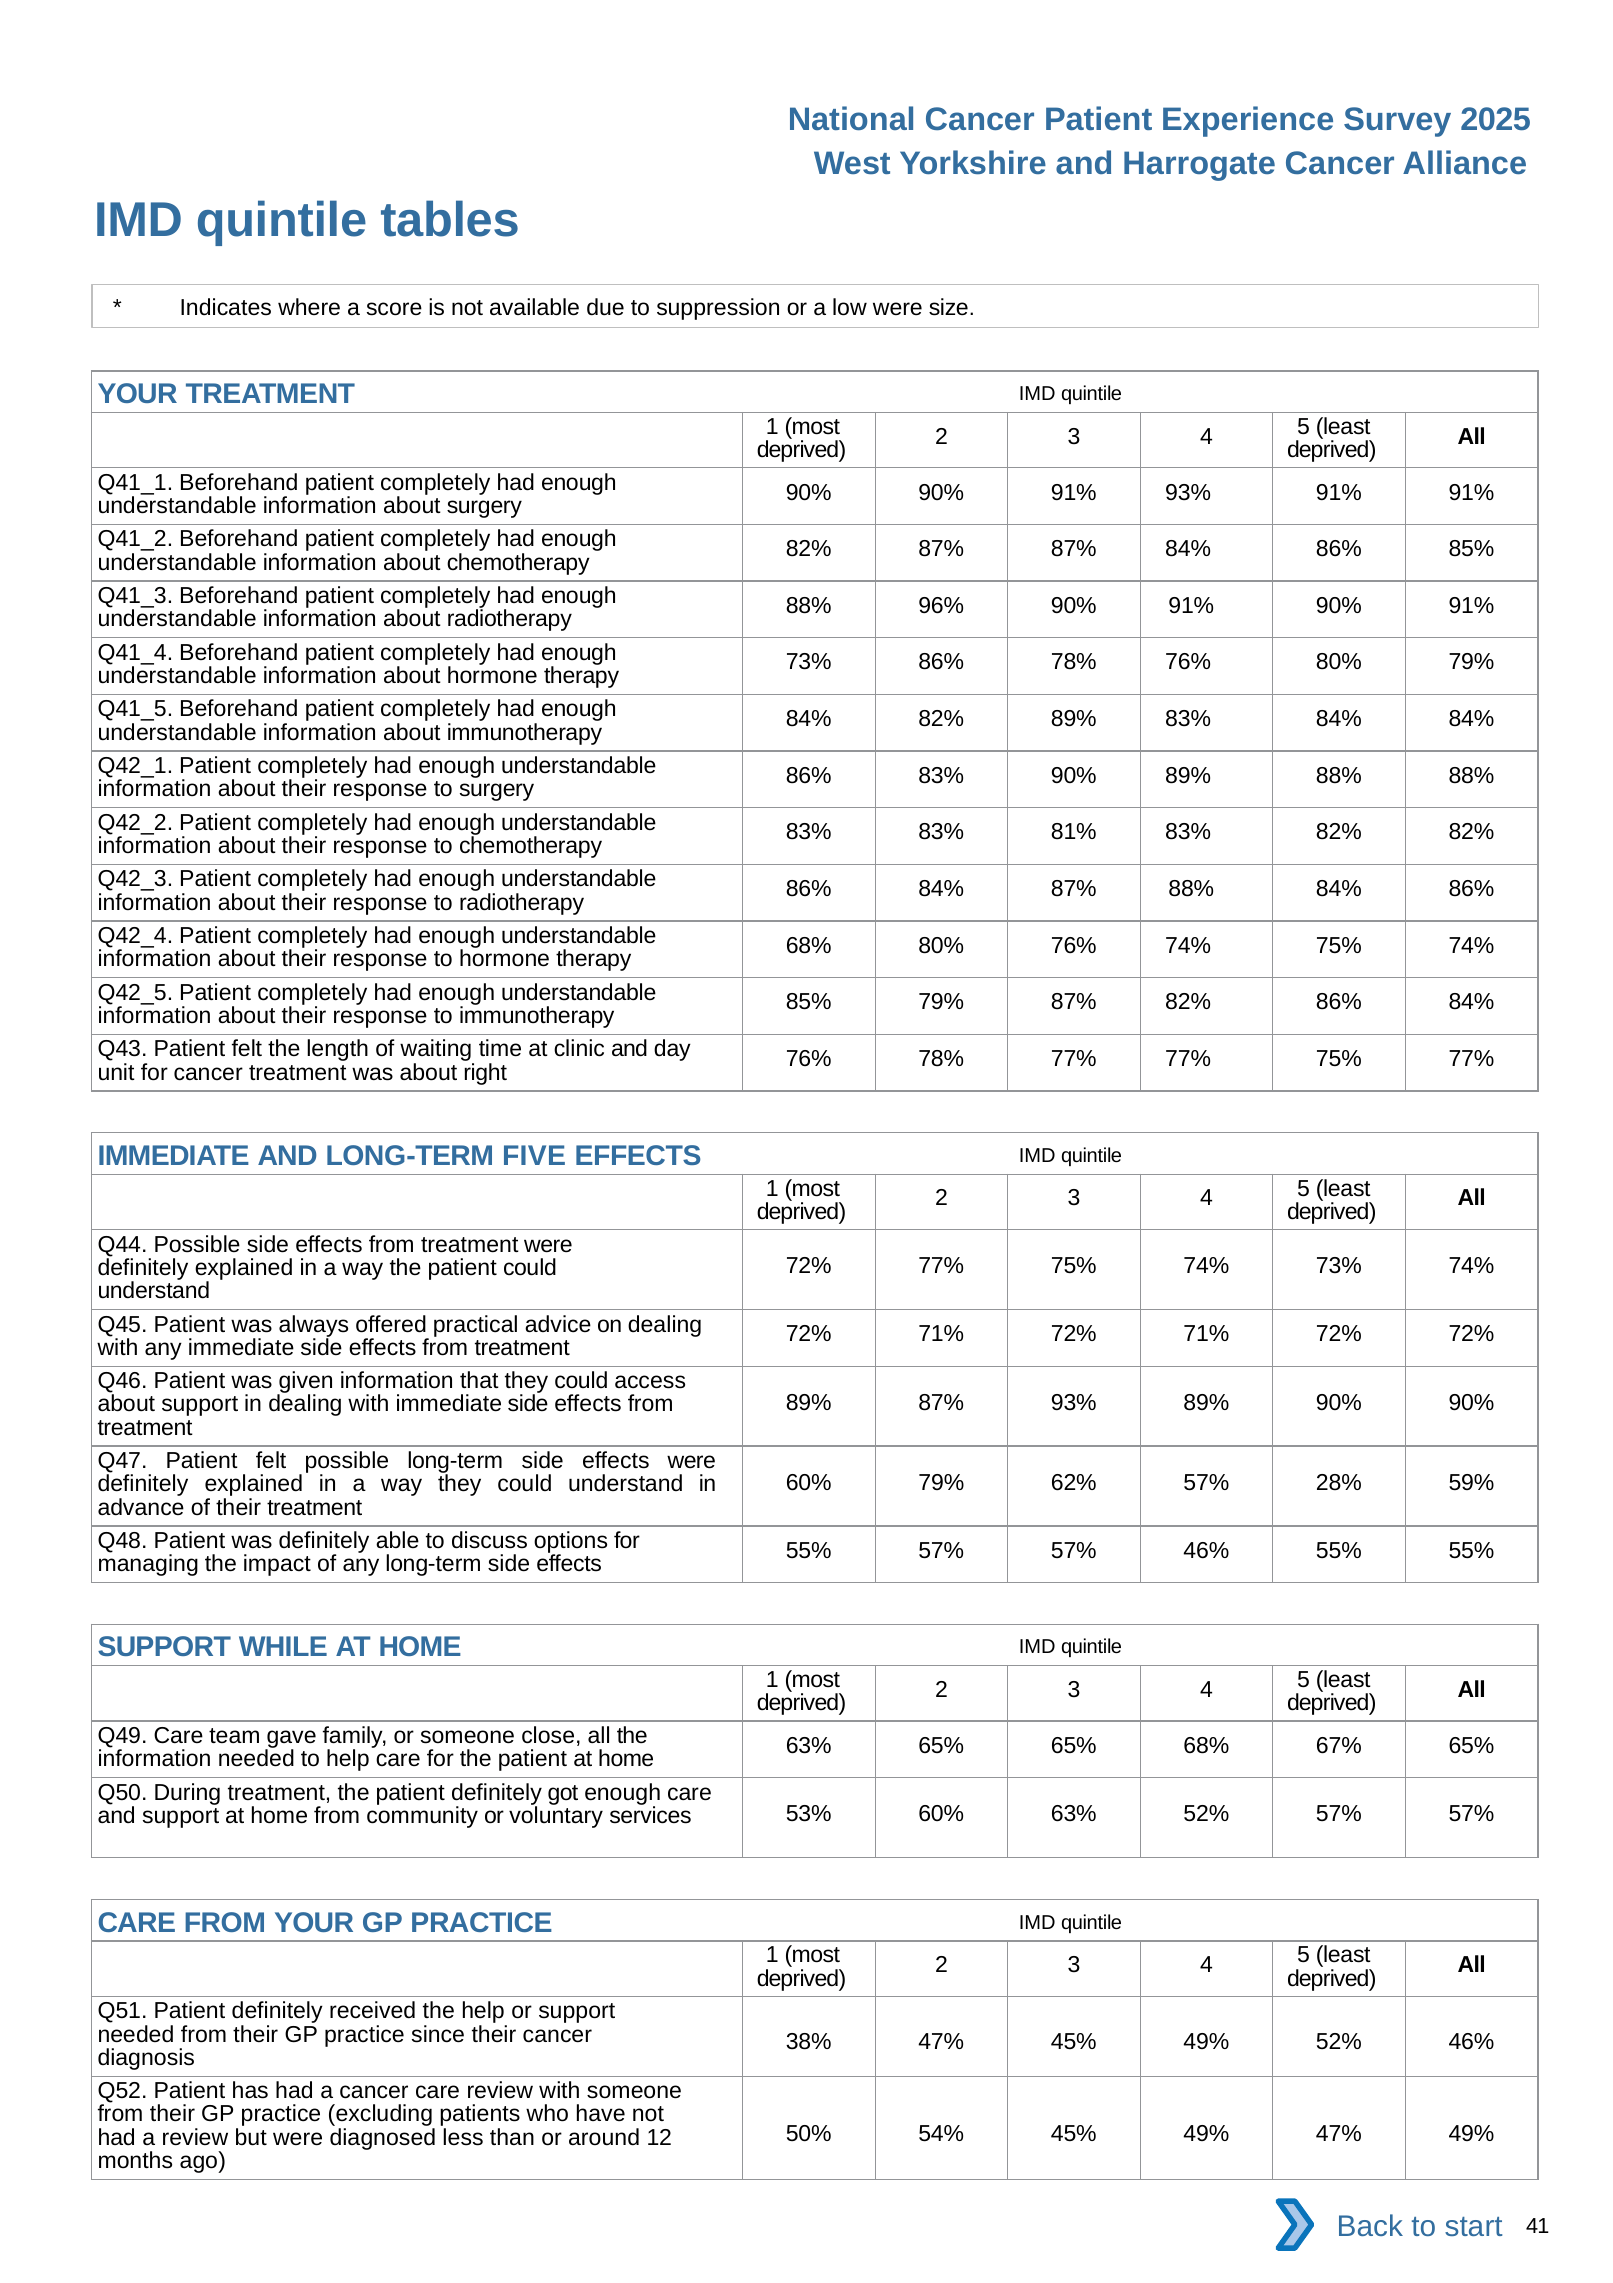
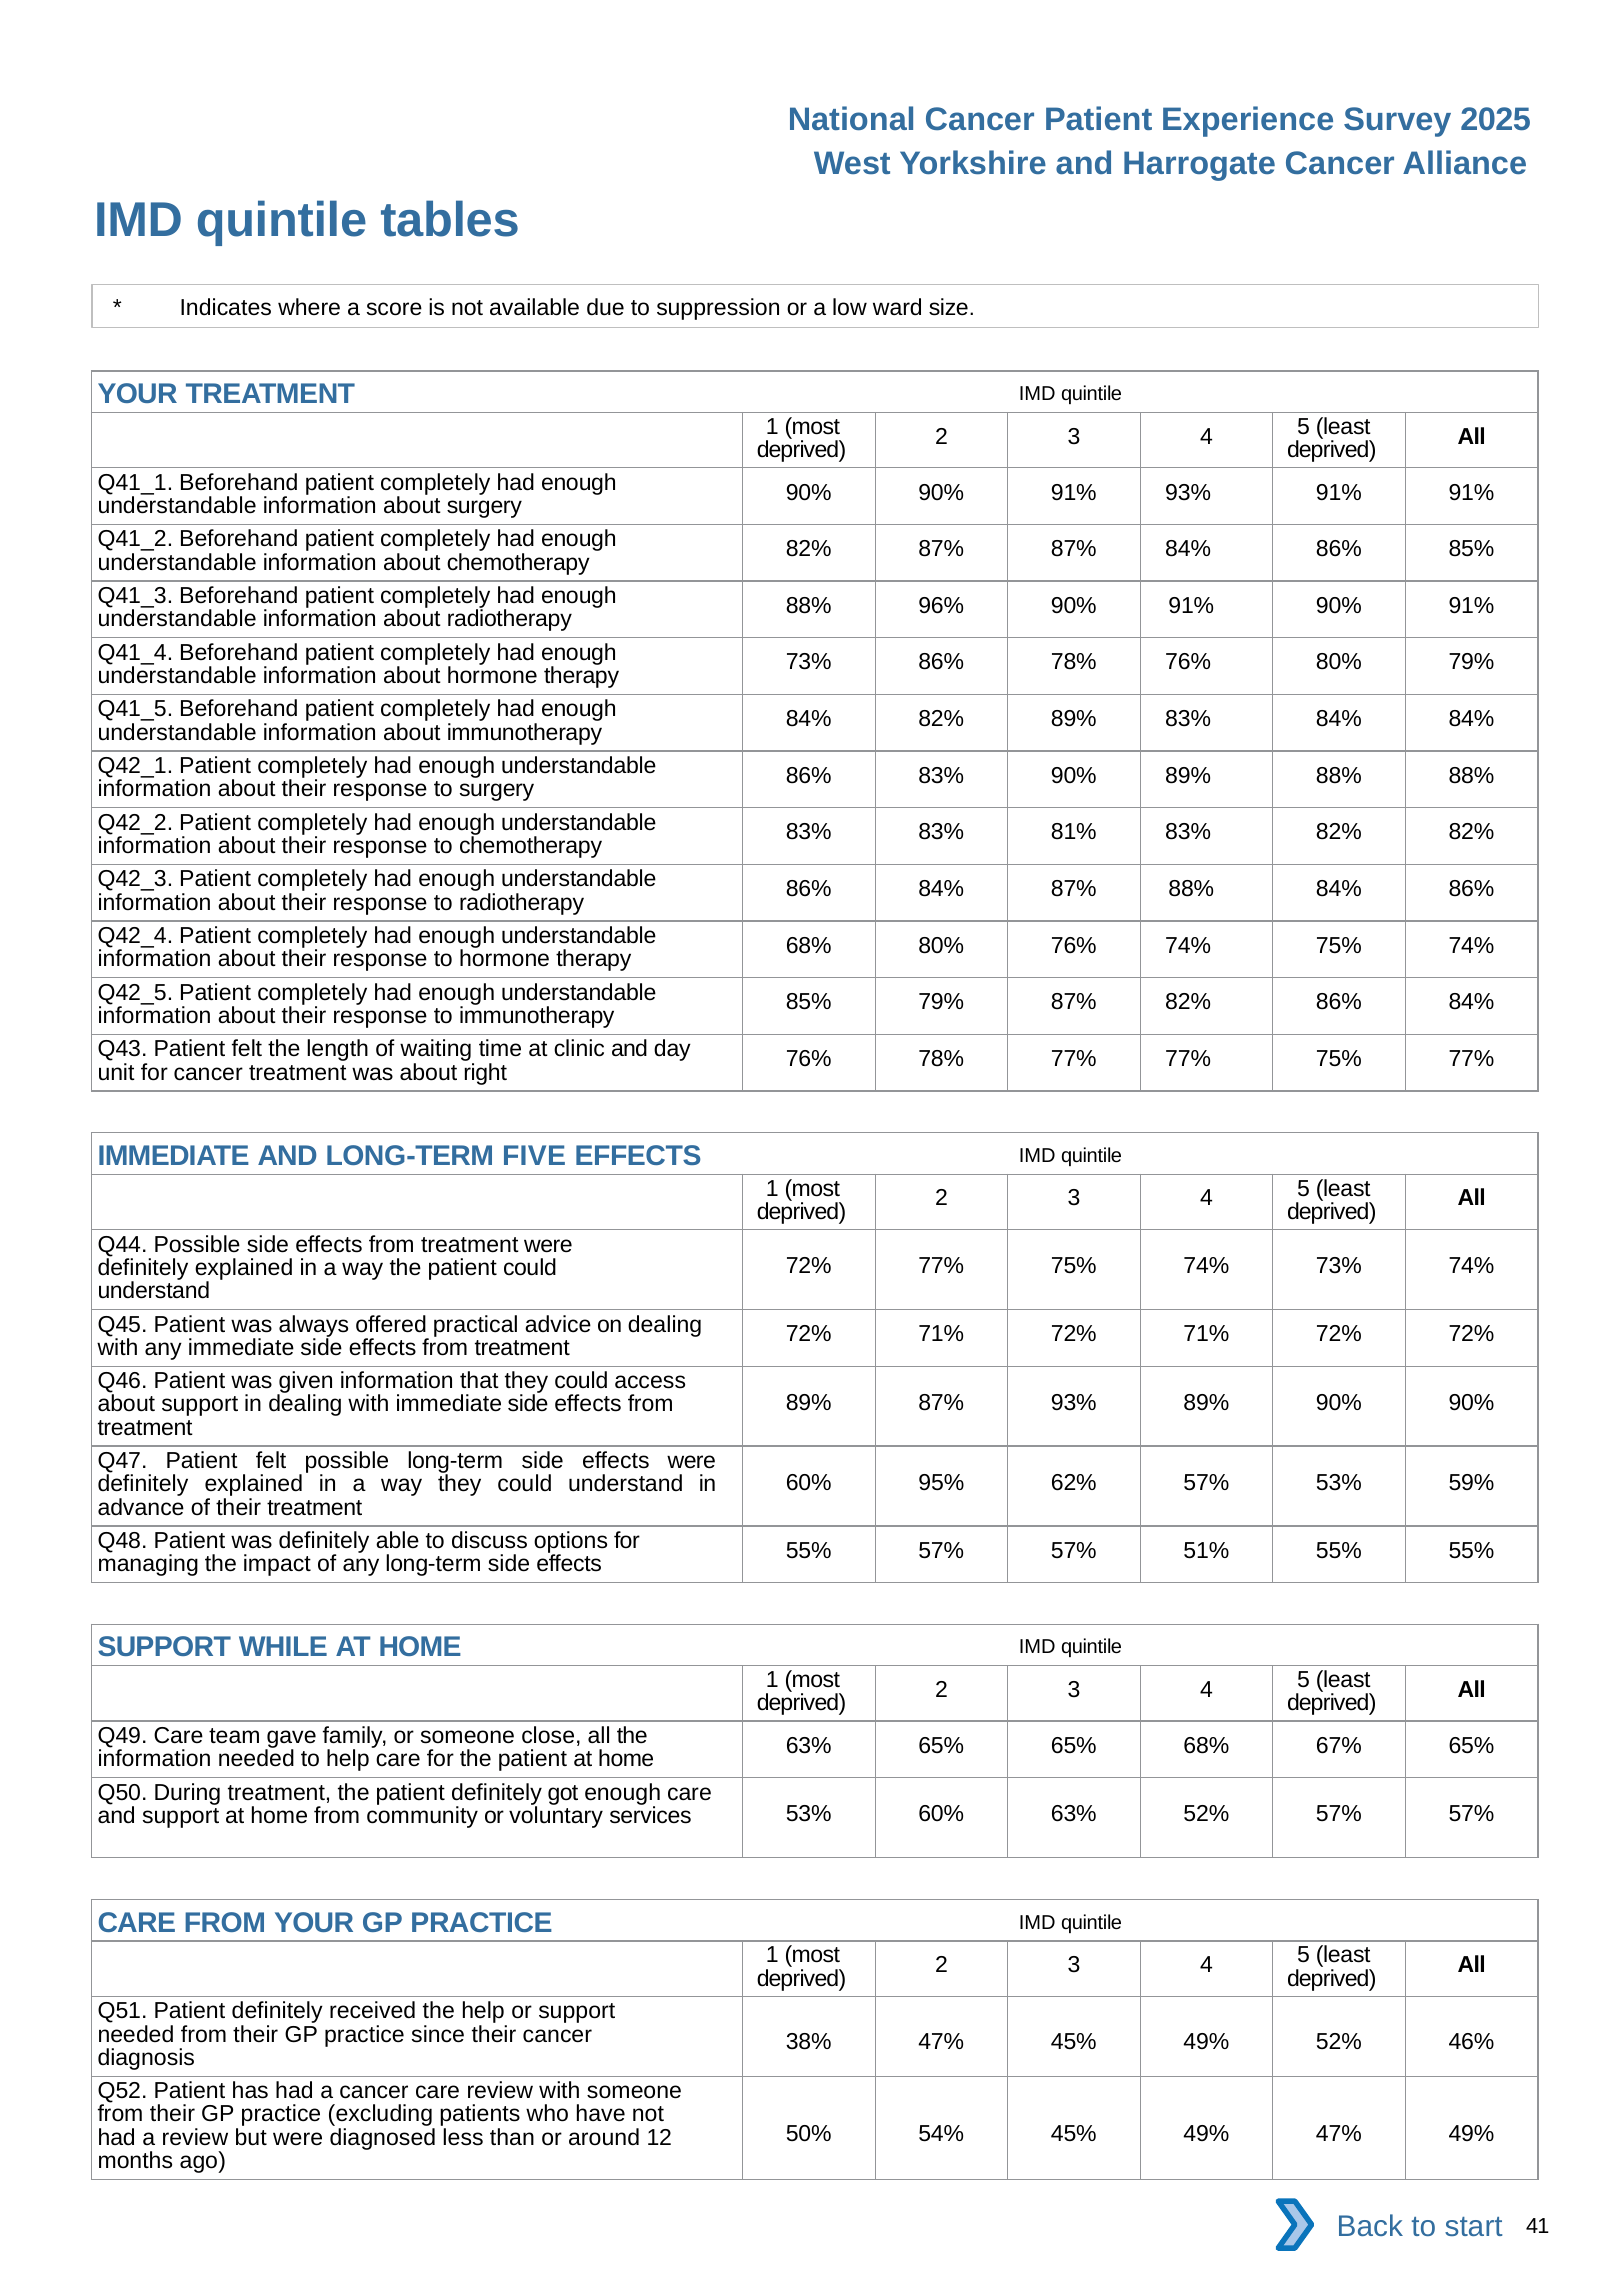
low were: were -> ward
60% 79%: 79% -> 95%
57% 28%: 28% -> 53%
57% 46%: 46% -> 51%
